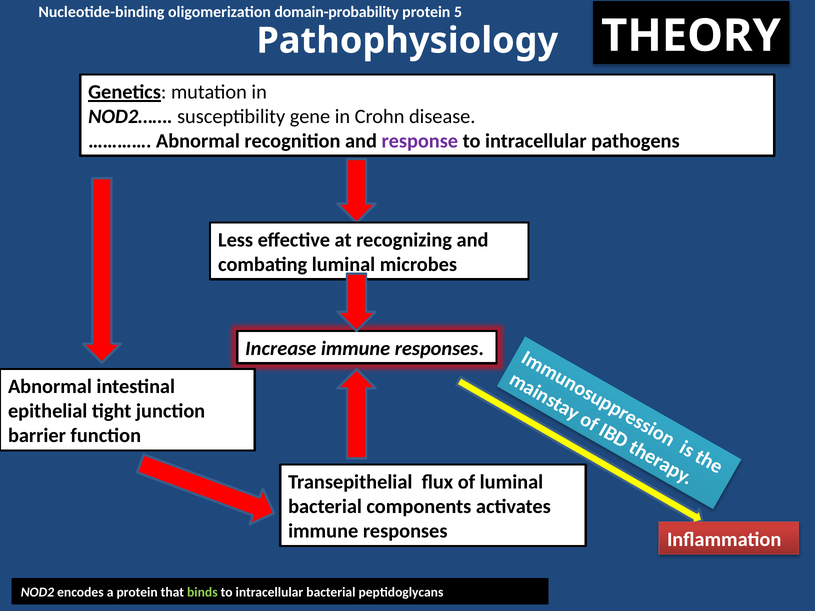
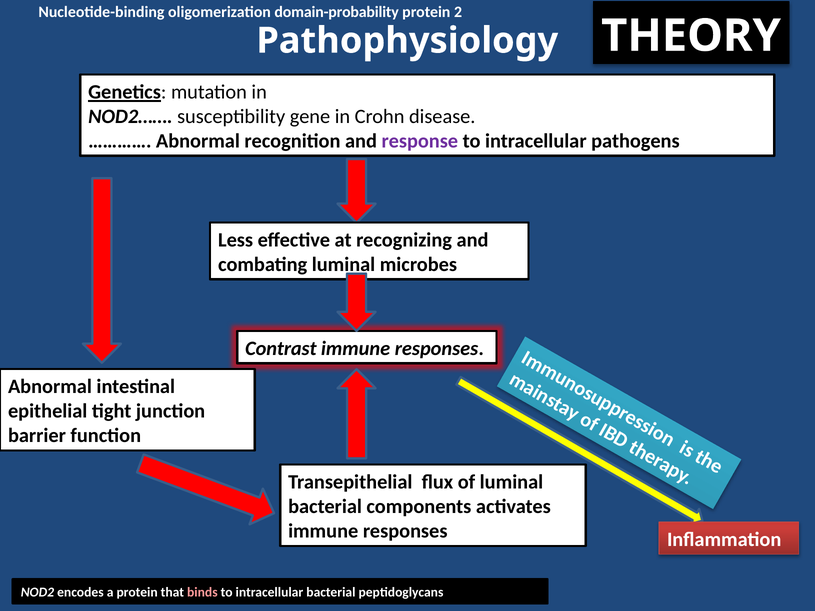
5: 5 -> 2
Increase: Increase -> Contrast
binds colour: light green -> pink
